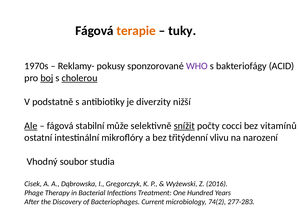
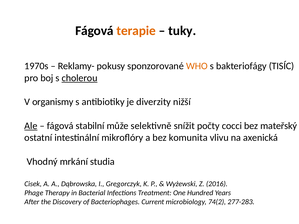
WHO colour: purple -> orange
ACID: ACID -> TISÍC
boj underline: present -> none
podstatně: podstatně -> organismy
snížit underline: present -> none
vitamínů: vitamínů -> mateřský
třitýdenní: třitýdenní -> komunita
narození: narození -> axenická
soubor: soubor -> mrkání
